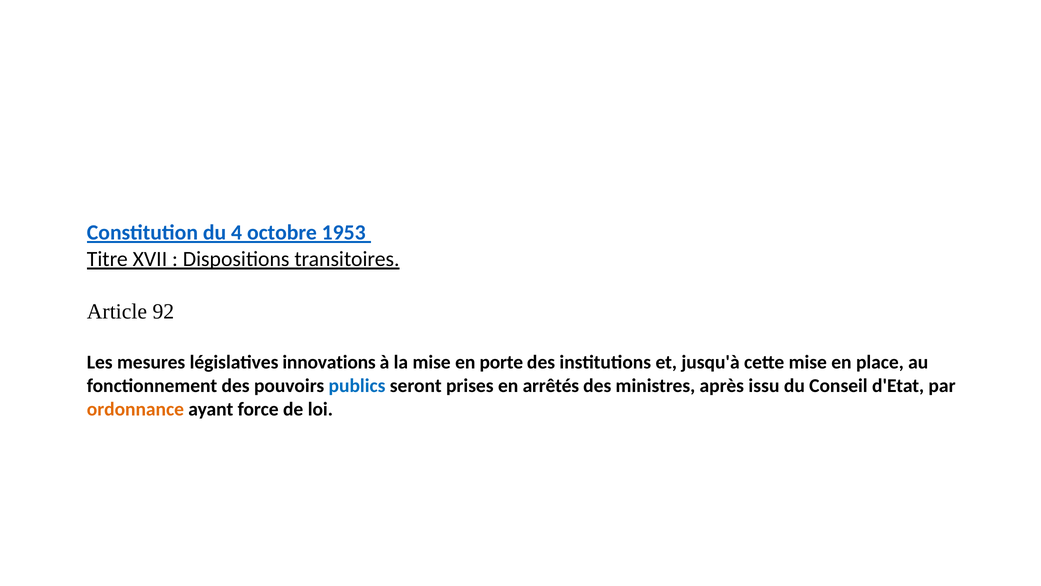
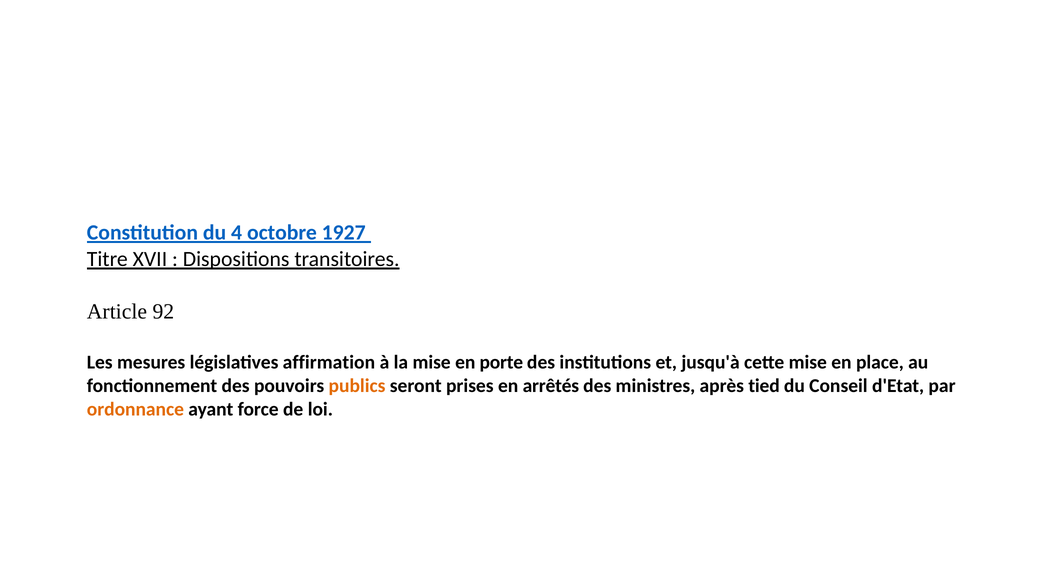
1953: 1953 -> 1927
innovations: innovations -> affirmation
publics colour: blue -> orange
issu: issu -> tied
